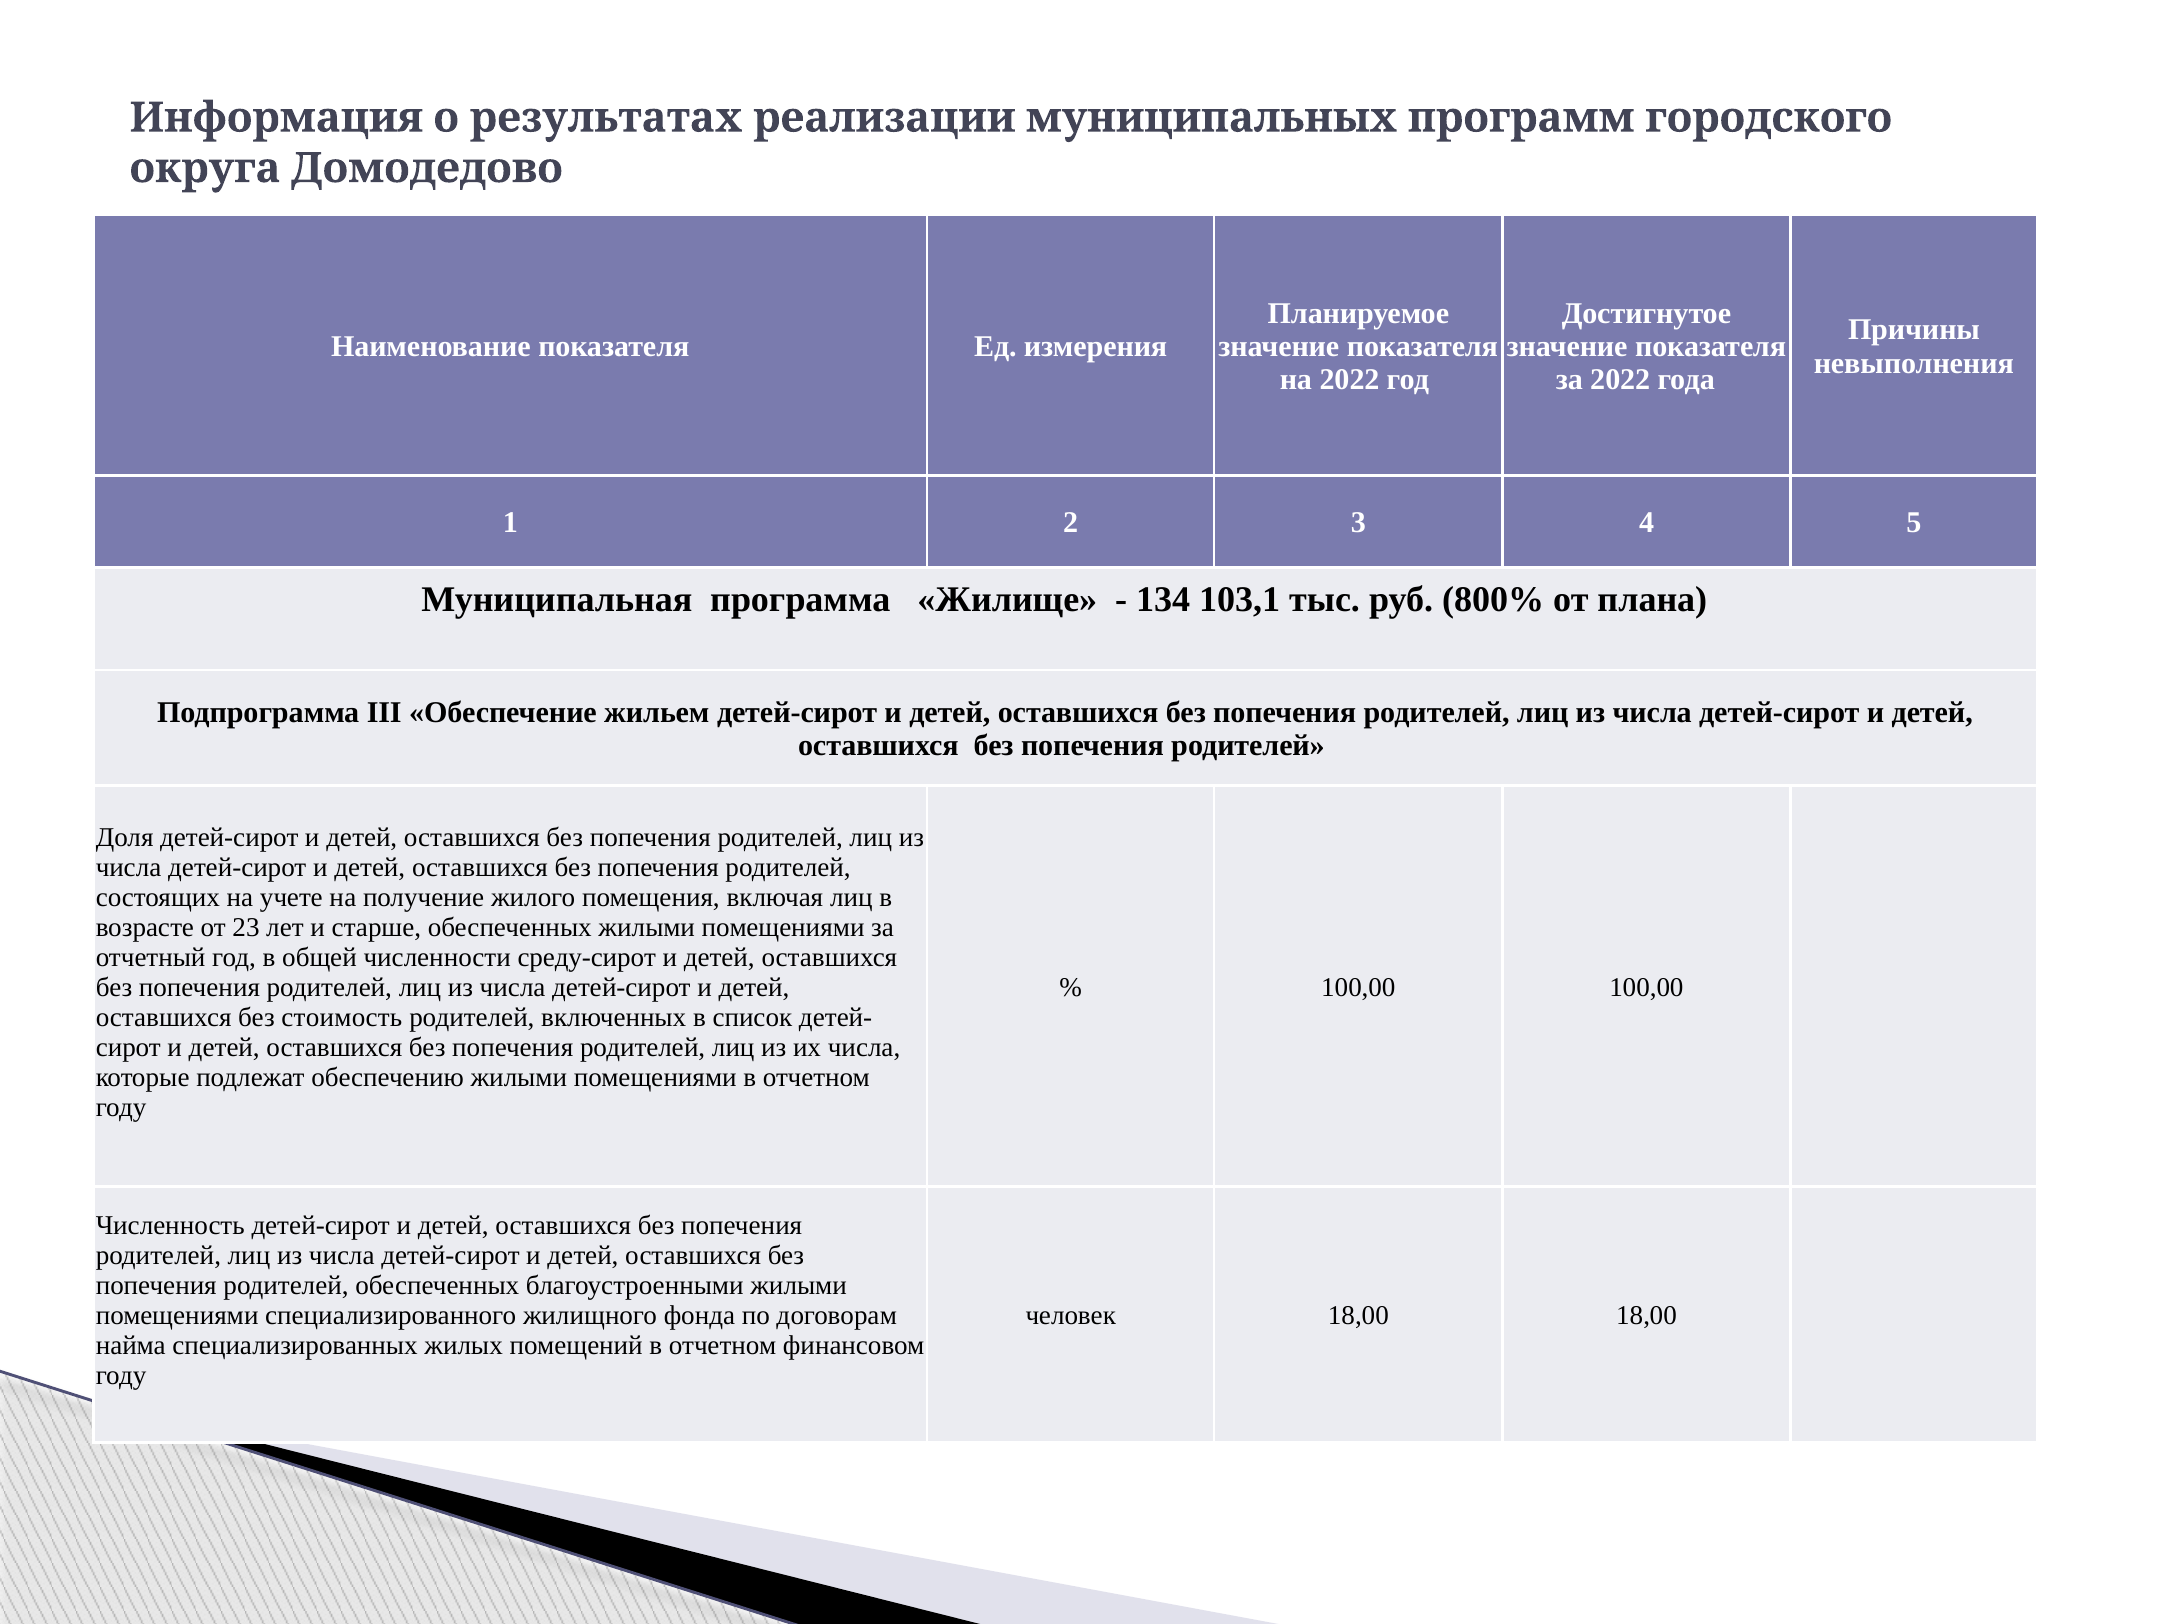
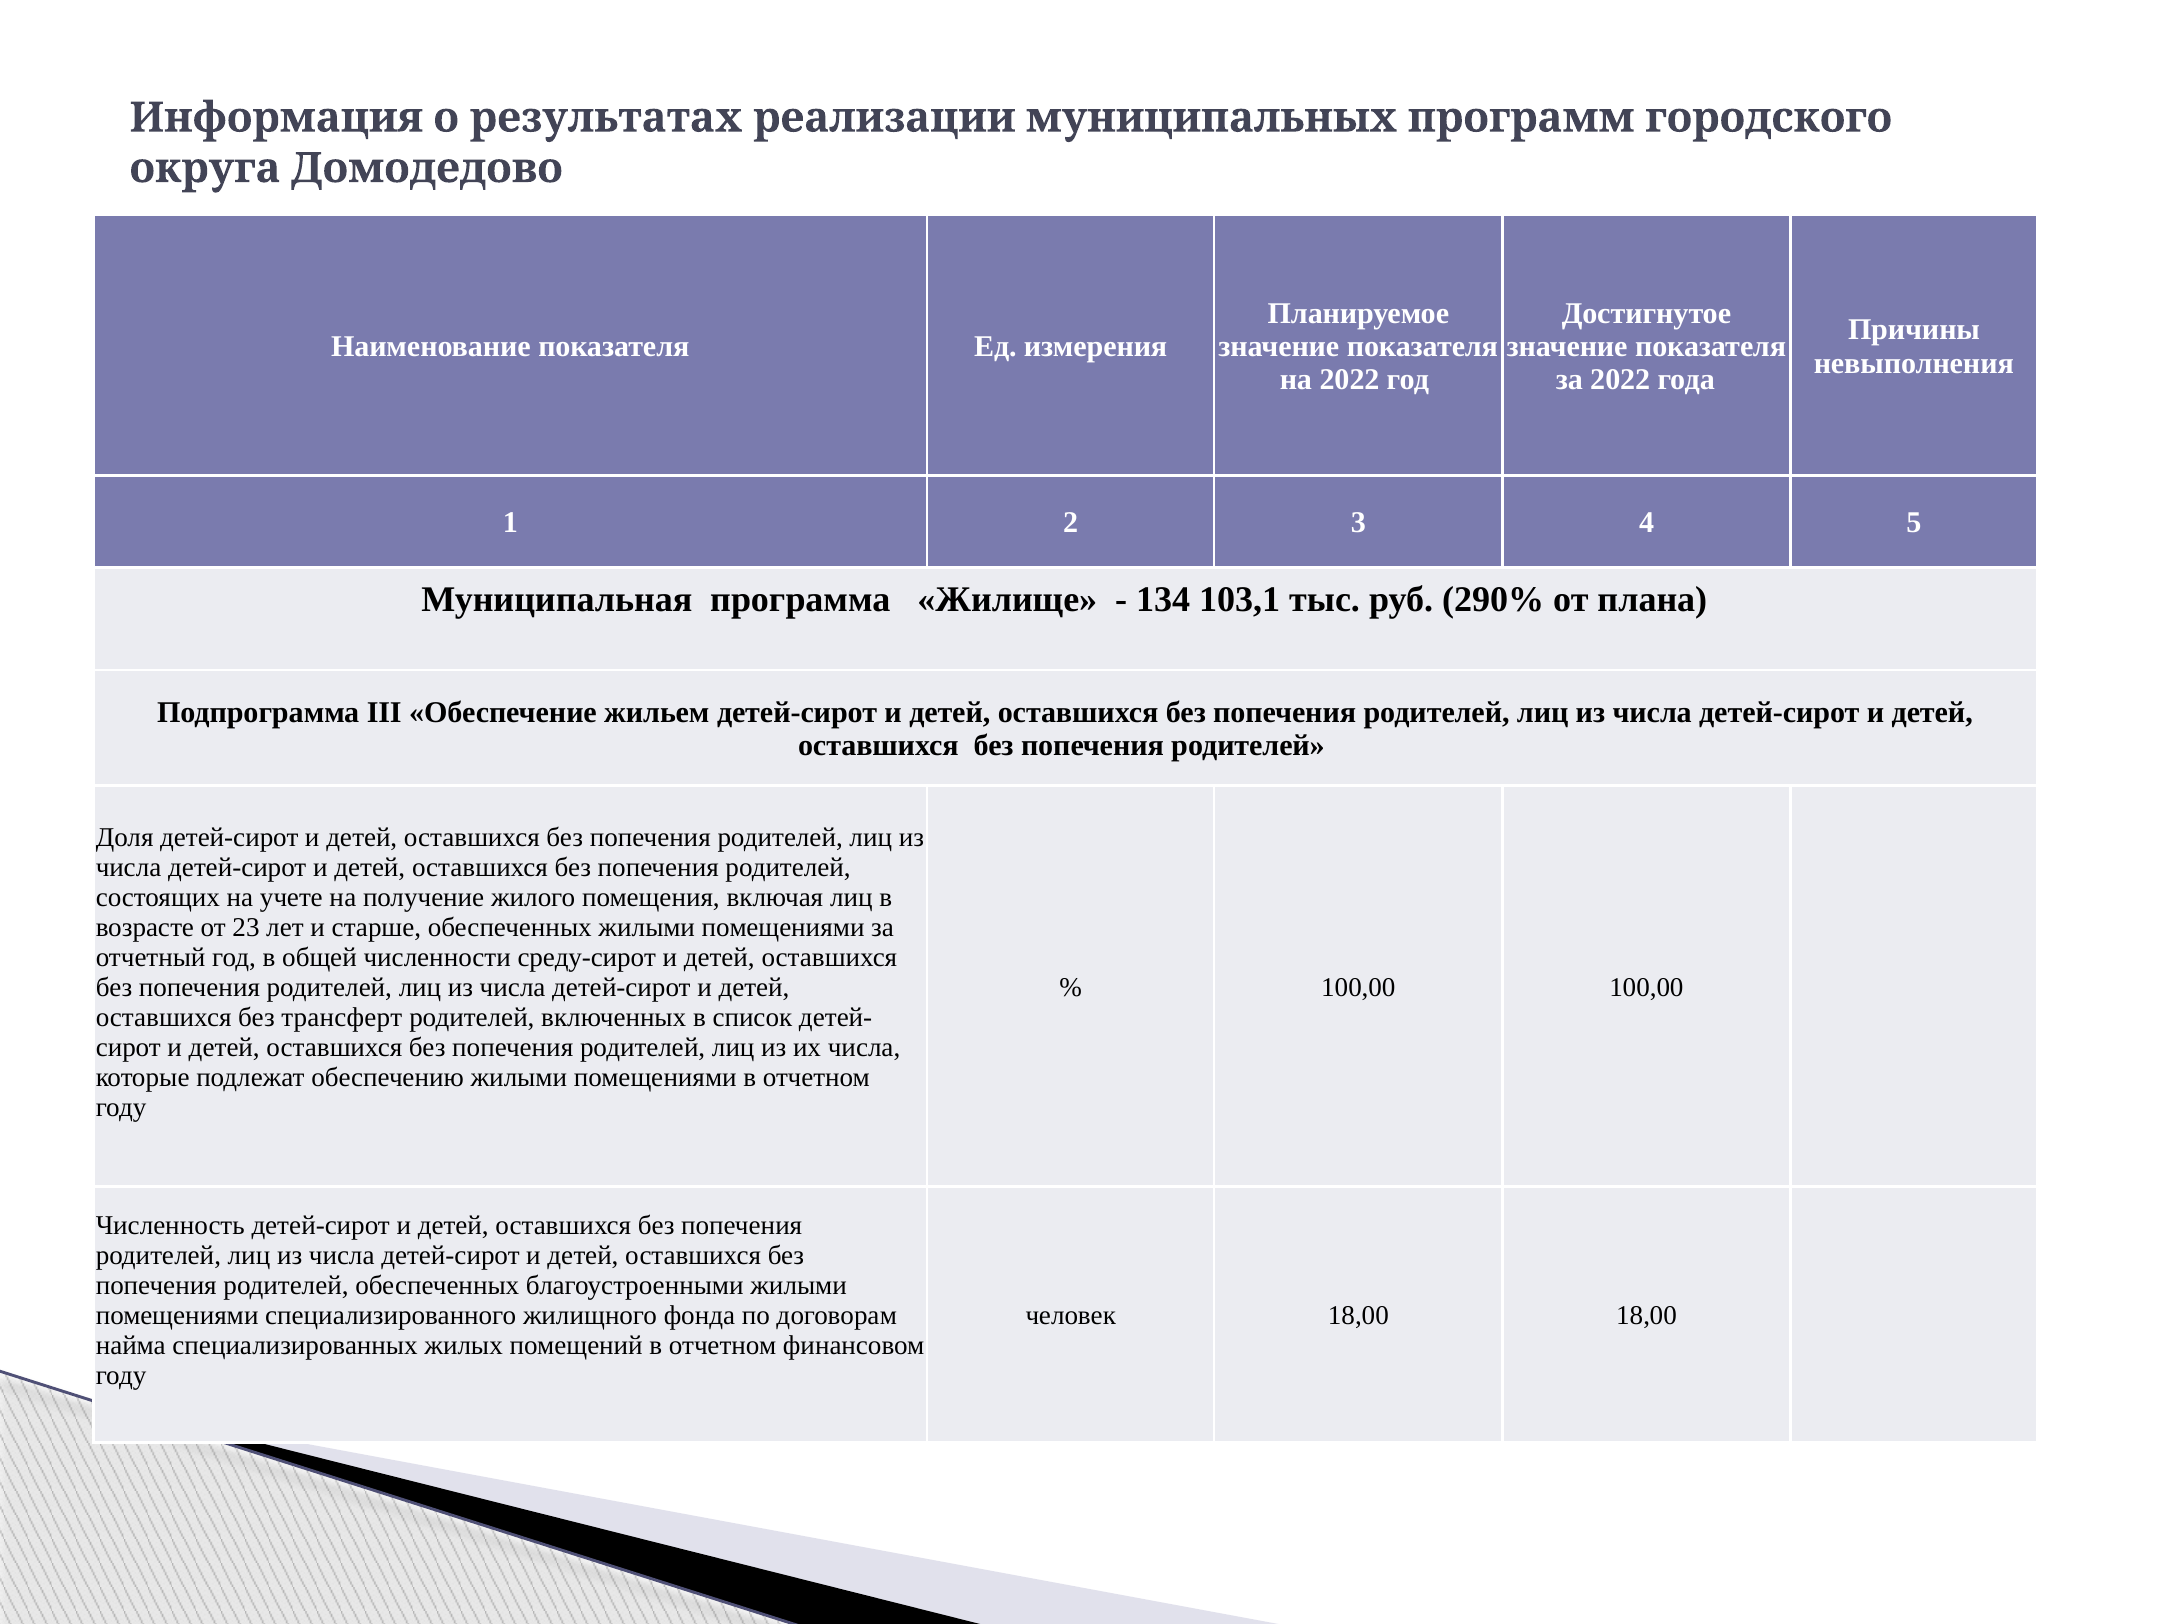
800%: 800% -> 290%
стоимость: стоимость -> трансферт
